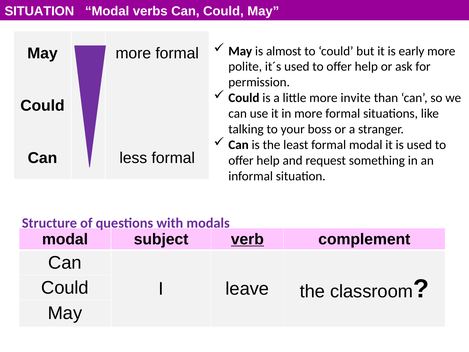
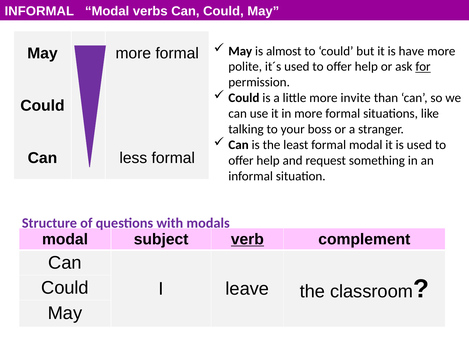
SITUATION at (39, 11): SITUATION -> INFORMAL
early: early -> have
for underline: none -> present
